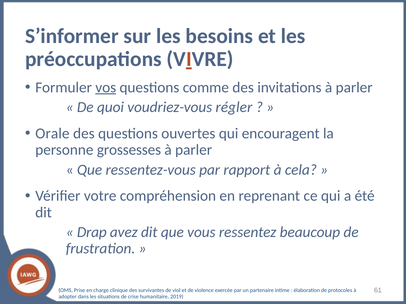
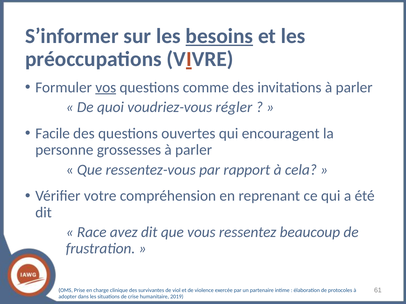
besoins underline: none -> present
Orale: Orale -> Facile
Drap: Drap -> Race
